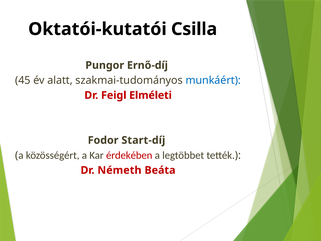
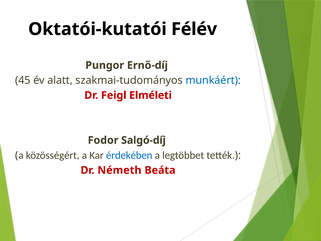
Csilla: Csilla -> Félév
Start-díj: Start-díj -> Salgó-díj
érdekében colour: red -> blue
